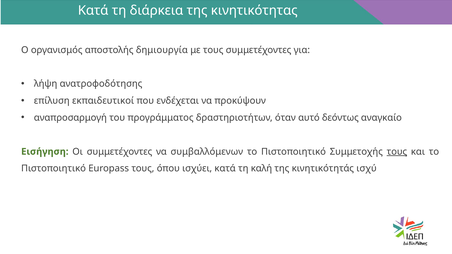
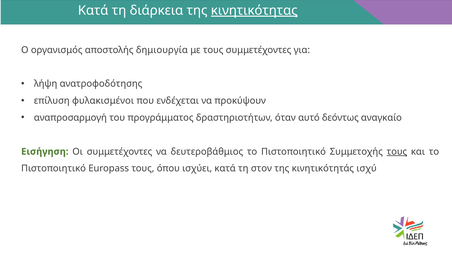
κινητικότητας underline: none -> present
εκπαιδευτικοί: εκπαιδευτικοί -> φυλακισμένοι
συμβαλλόμενων: συμβαλλόμενων -> δευτεροβάθμιος
καλή: καλή -> στον
